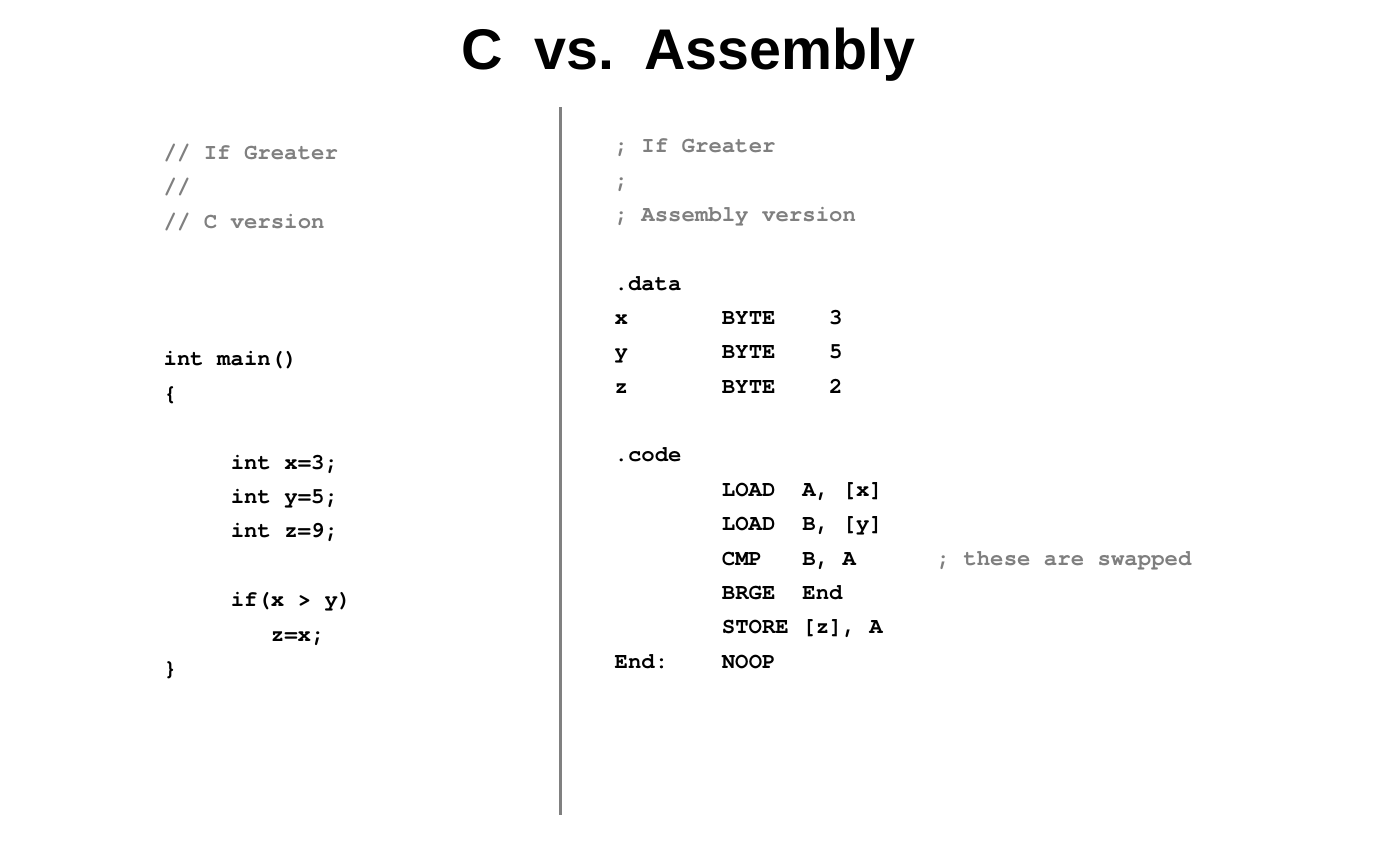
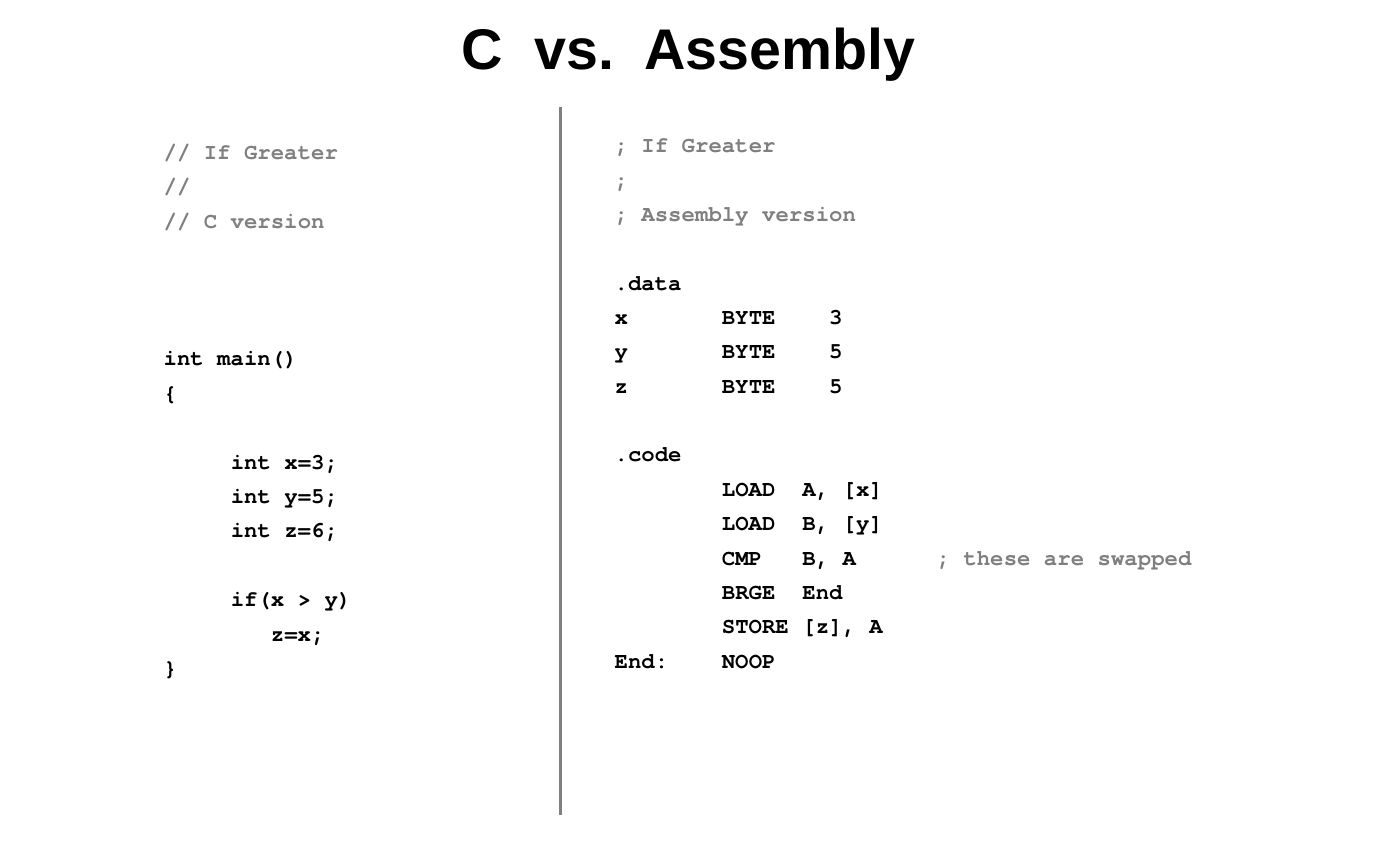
z BYTE 2: 2 -> 5
z=9: z=9 -> z=6
